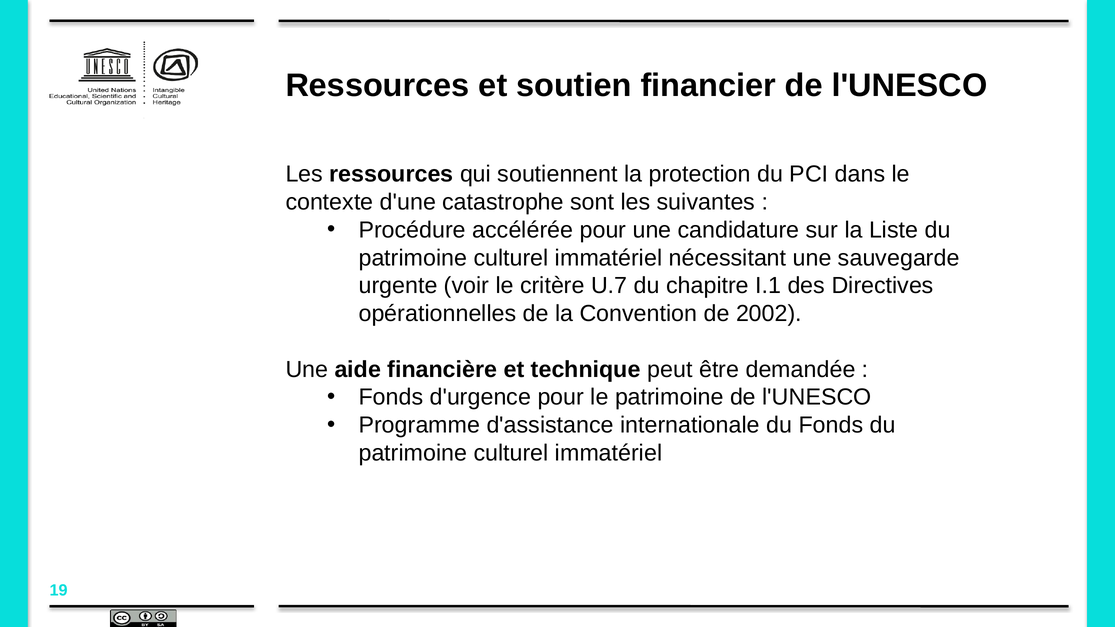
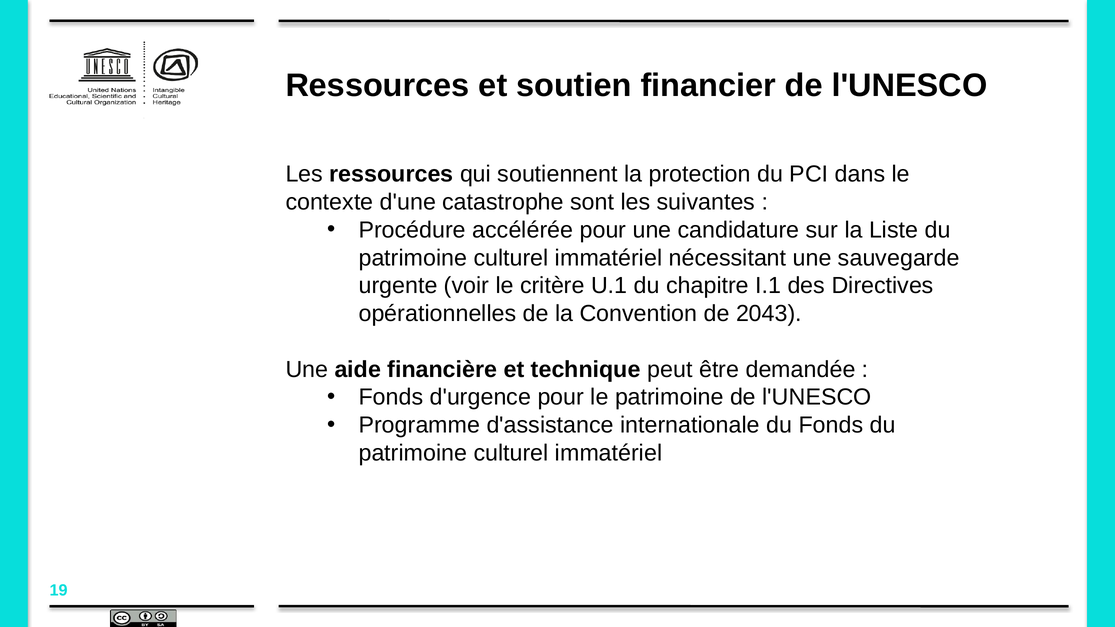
U.7: U.7 -> U.1
2002: 2002 -> 2043
